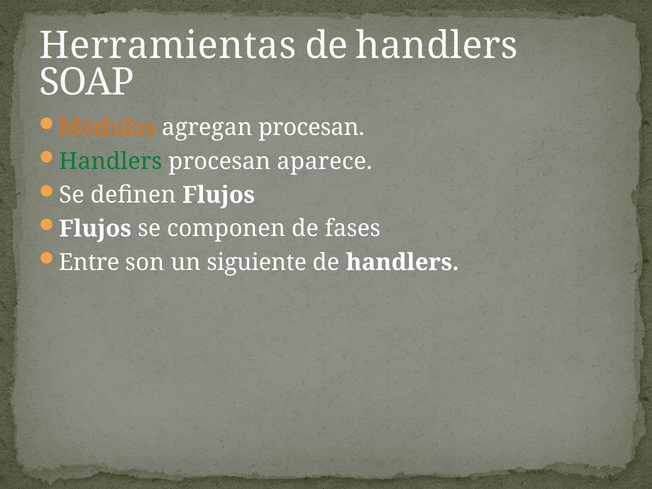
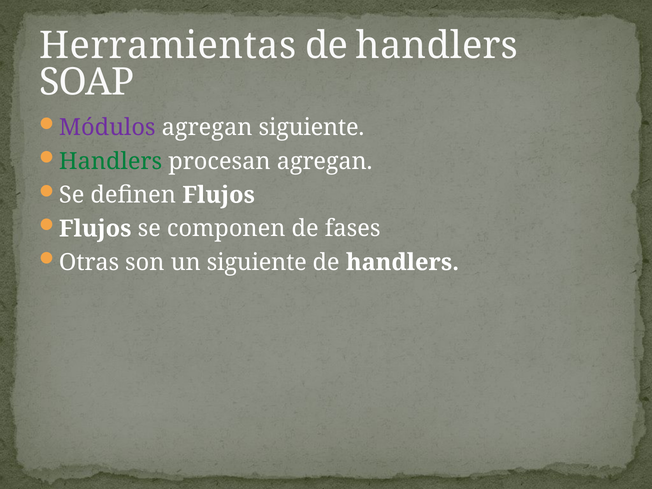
Módulos colour: orange -> purple
agregan procesan: procesan -> siguiente
procesan aparece: aparece -> agregan
Entre: Entre -> Otras
